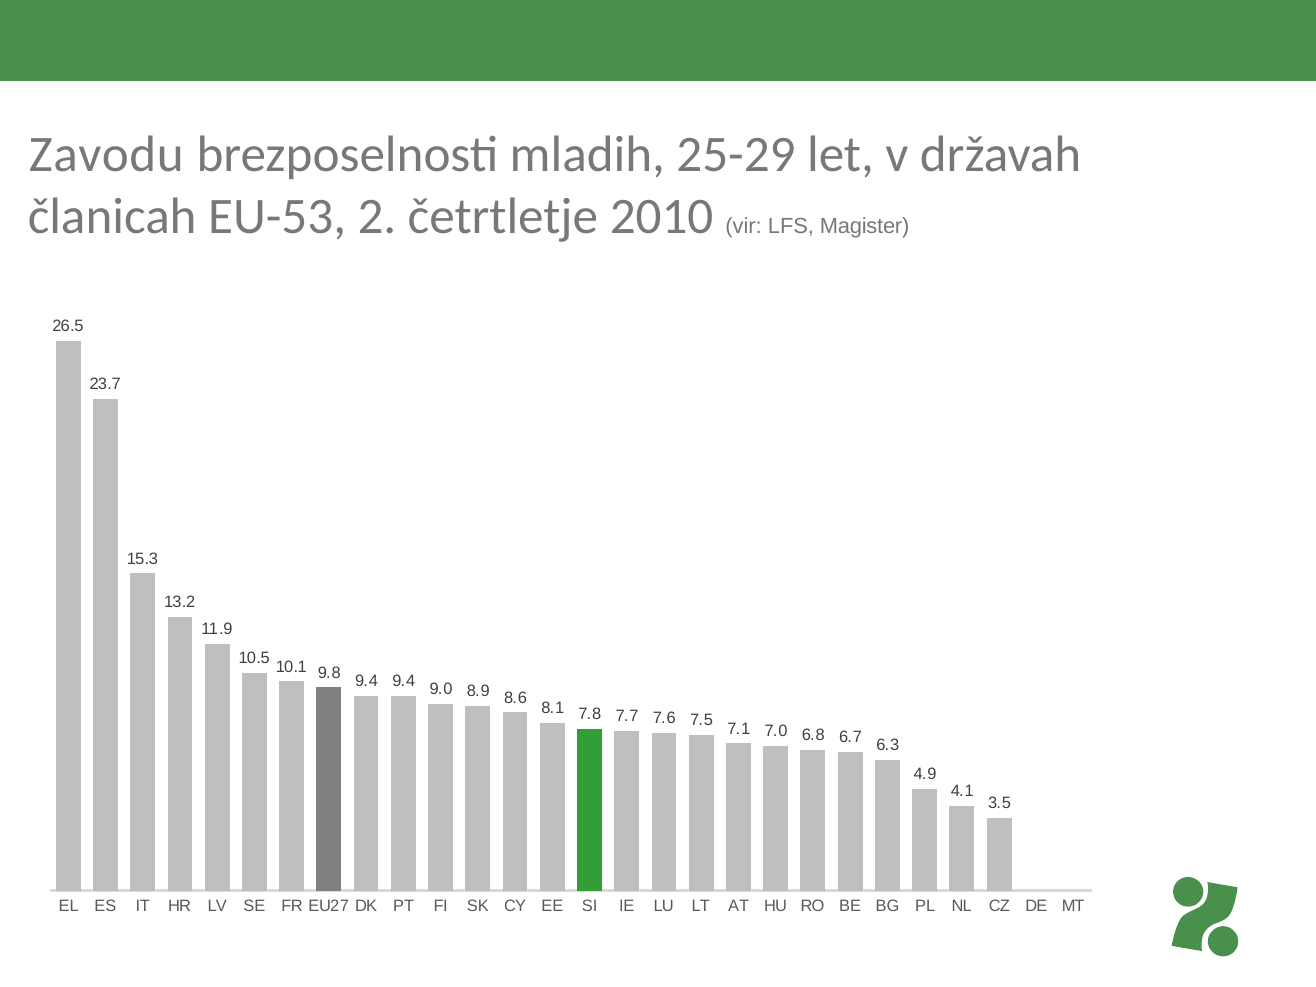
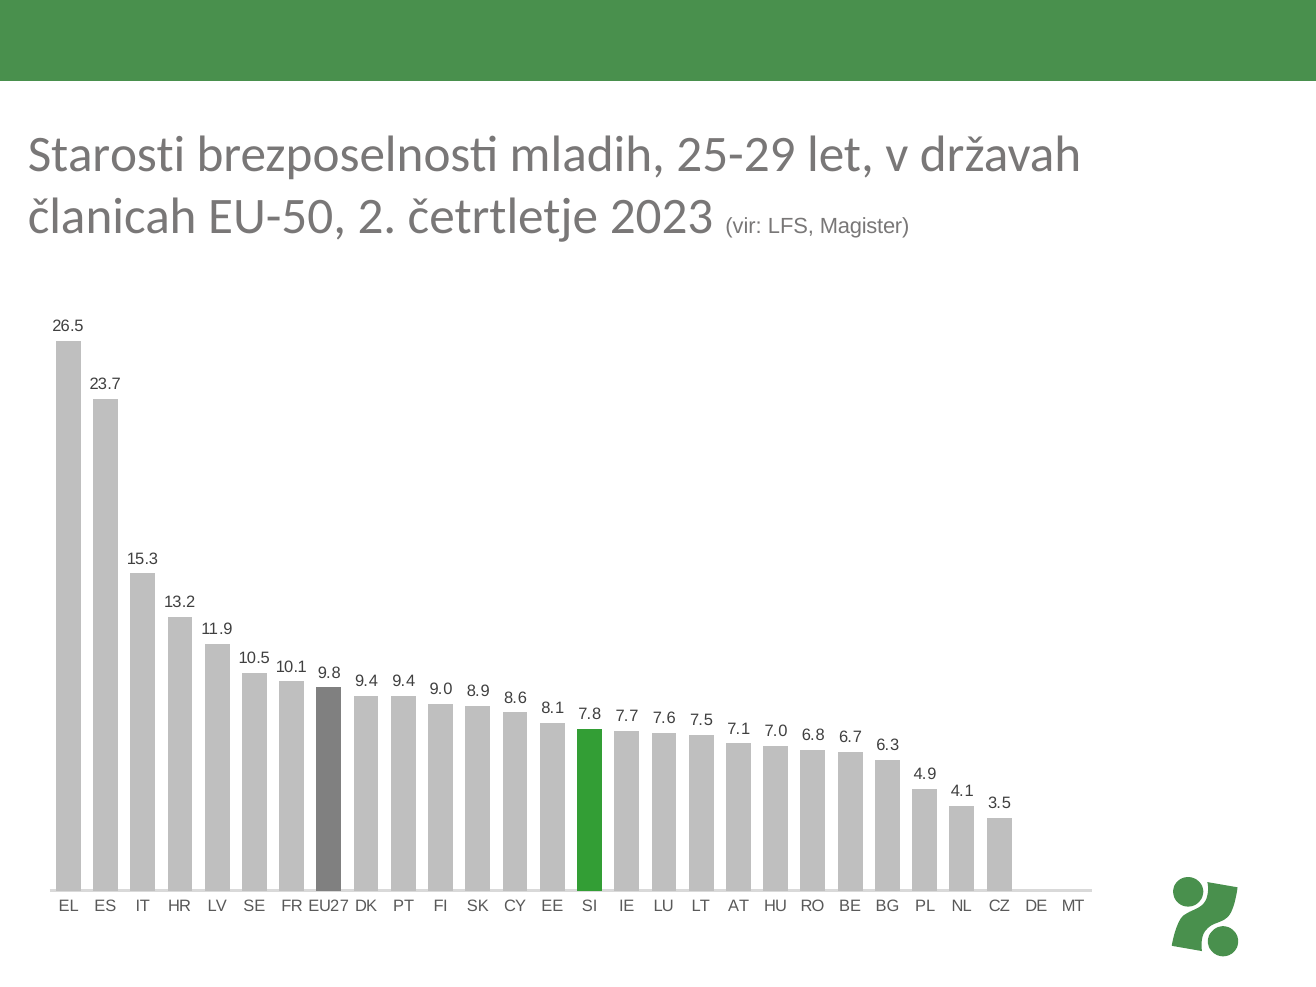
Zavodu: Zavodu -> Starosti
EU-53: EU-53 -> EU-50
2010: 2010 -> 2023
